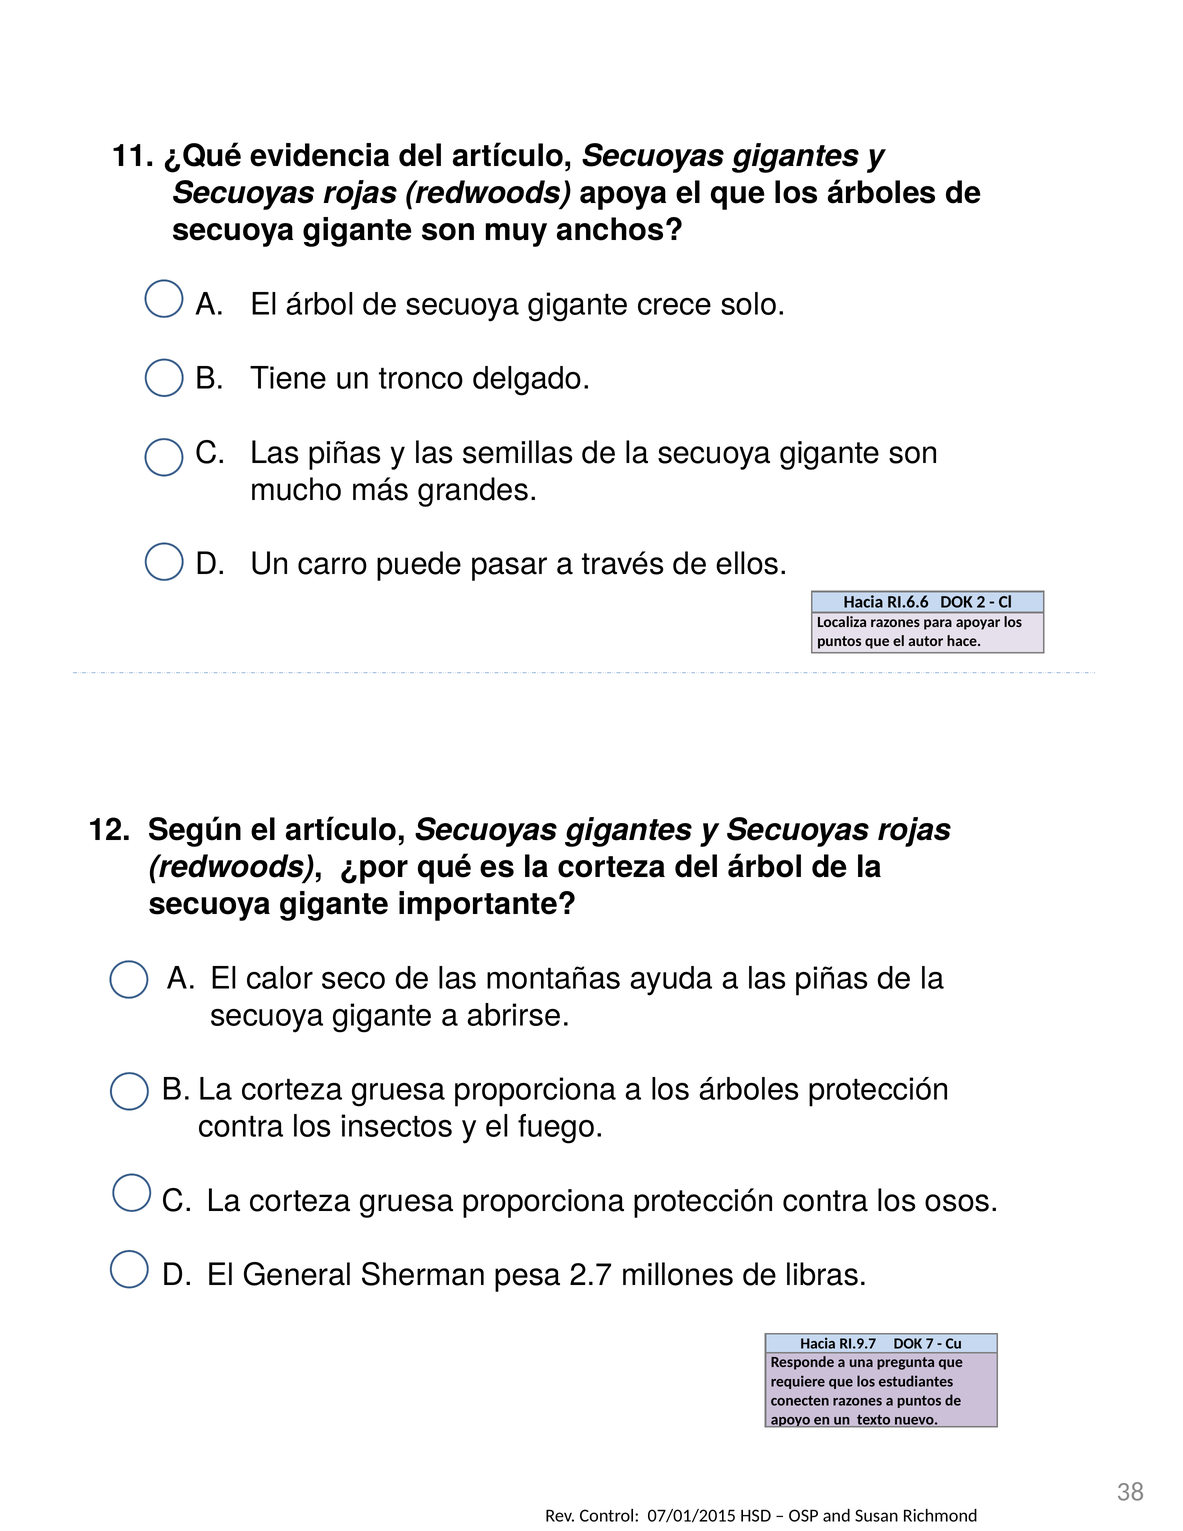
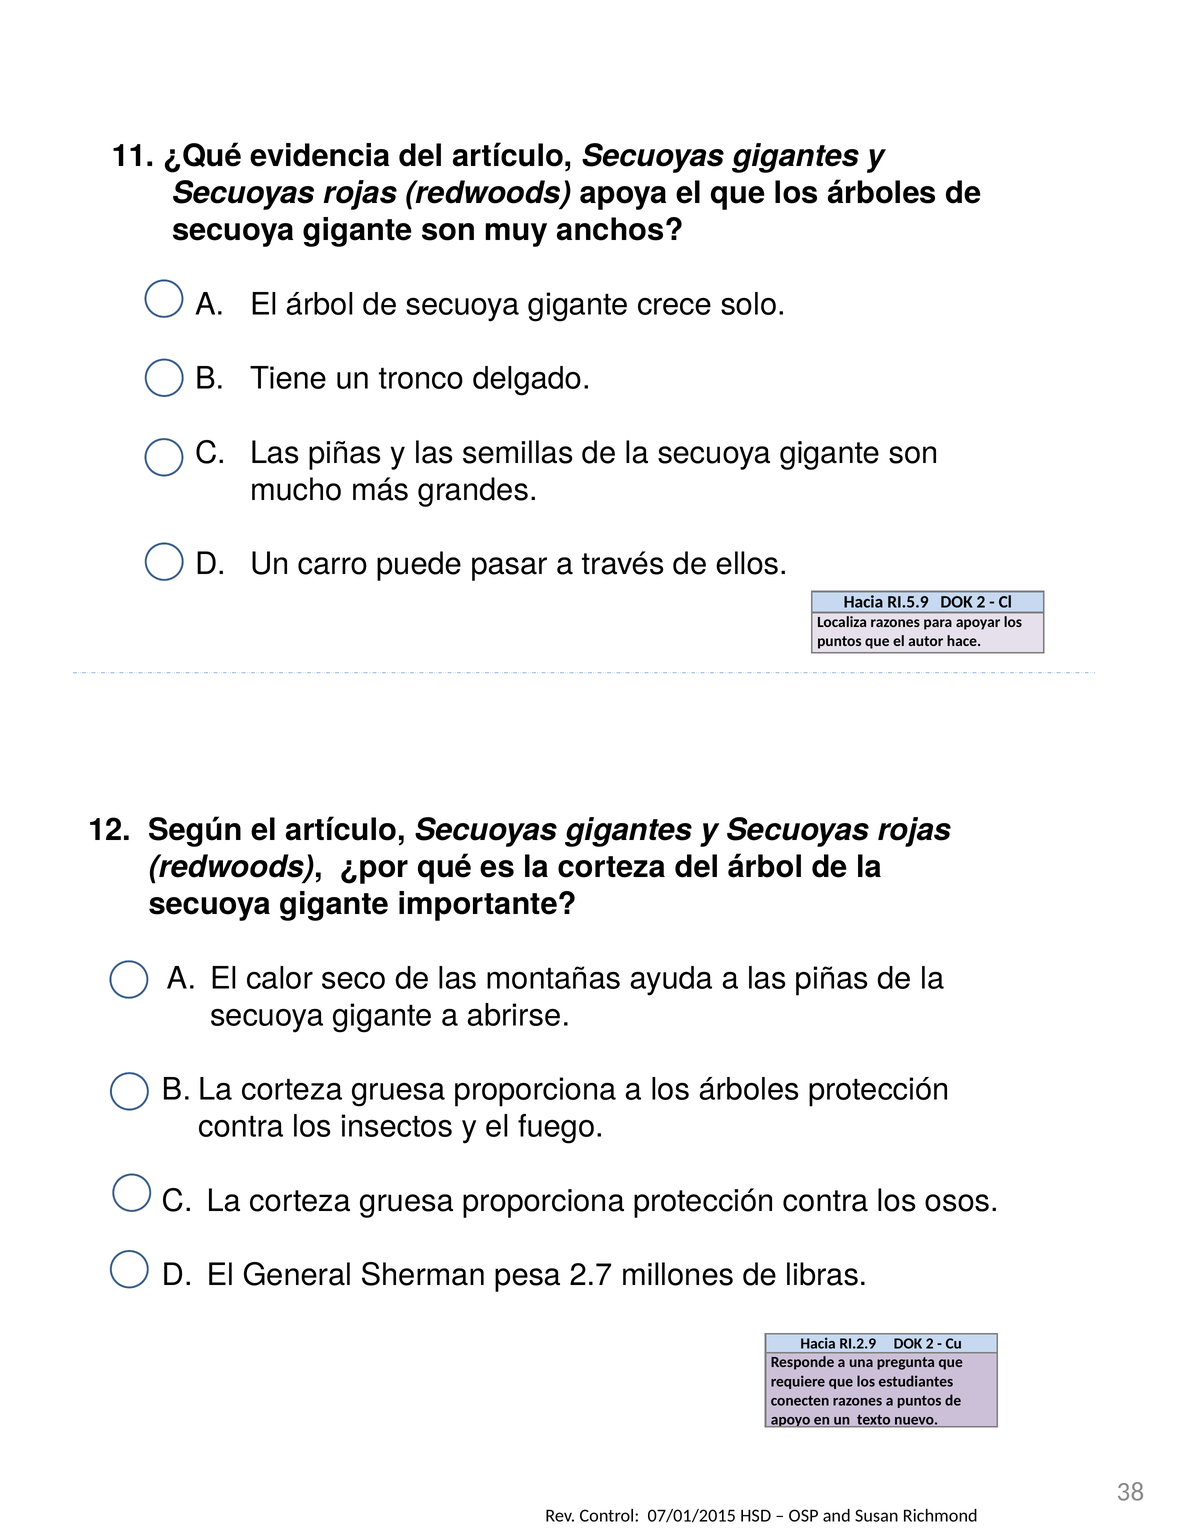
RI.6.6: RI.6.6 -> RI.5.9
RI.9.7: RI.9.7 -> RI.2.9
7 at (930, 1343): 7 -> 2
